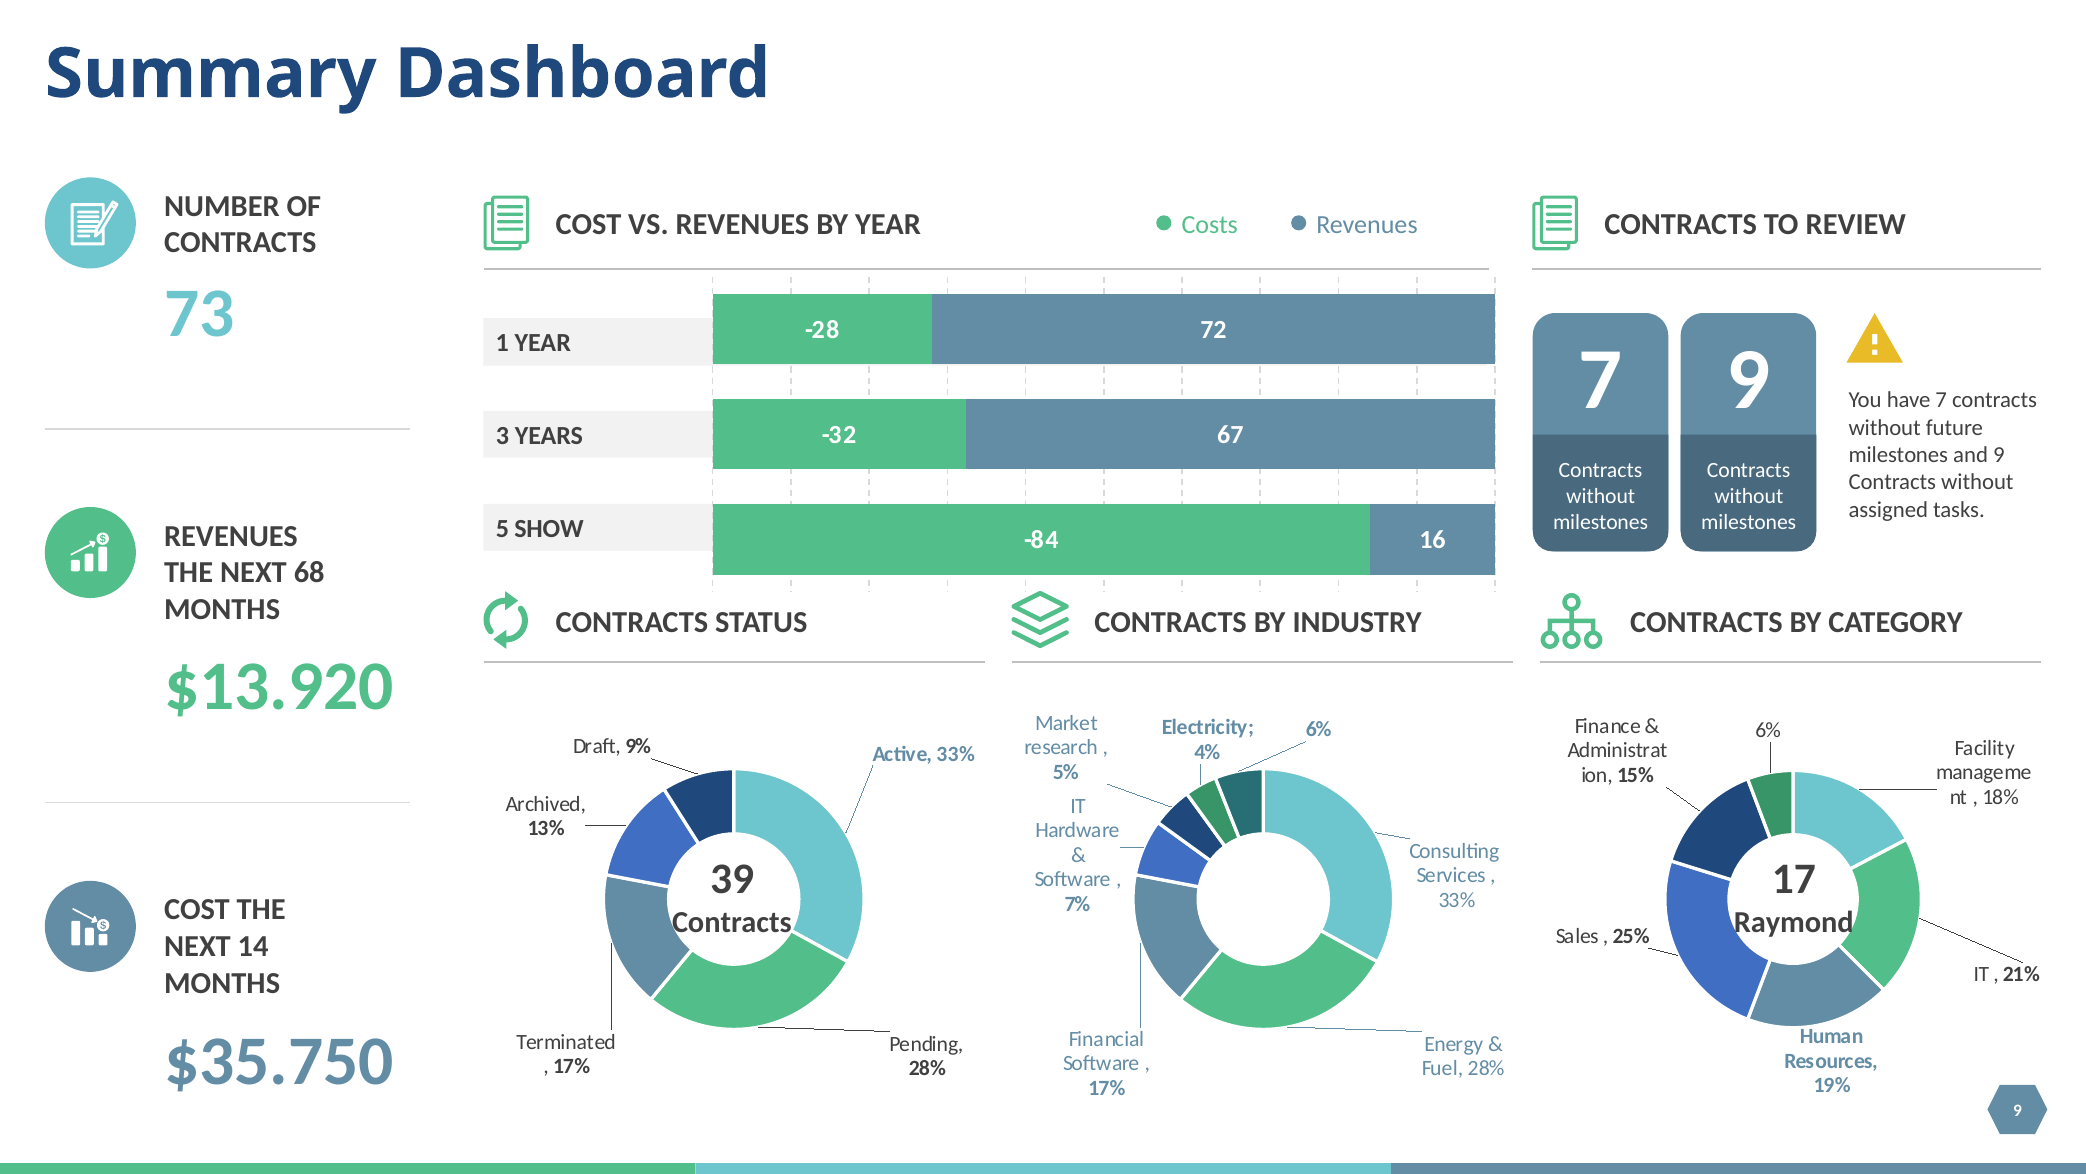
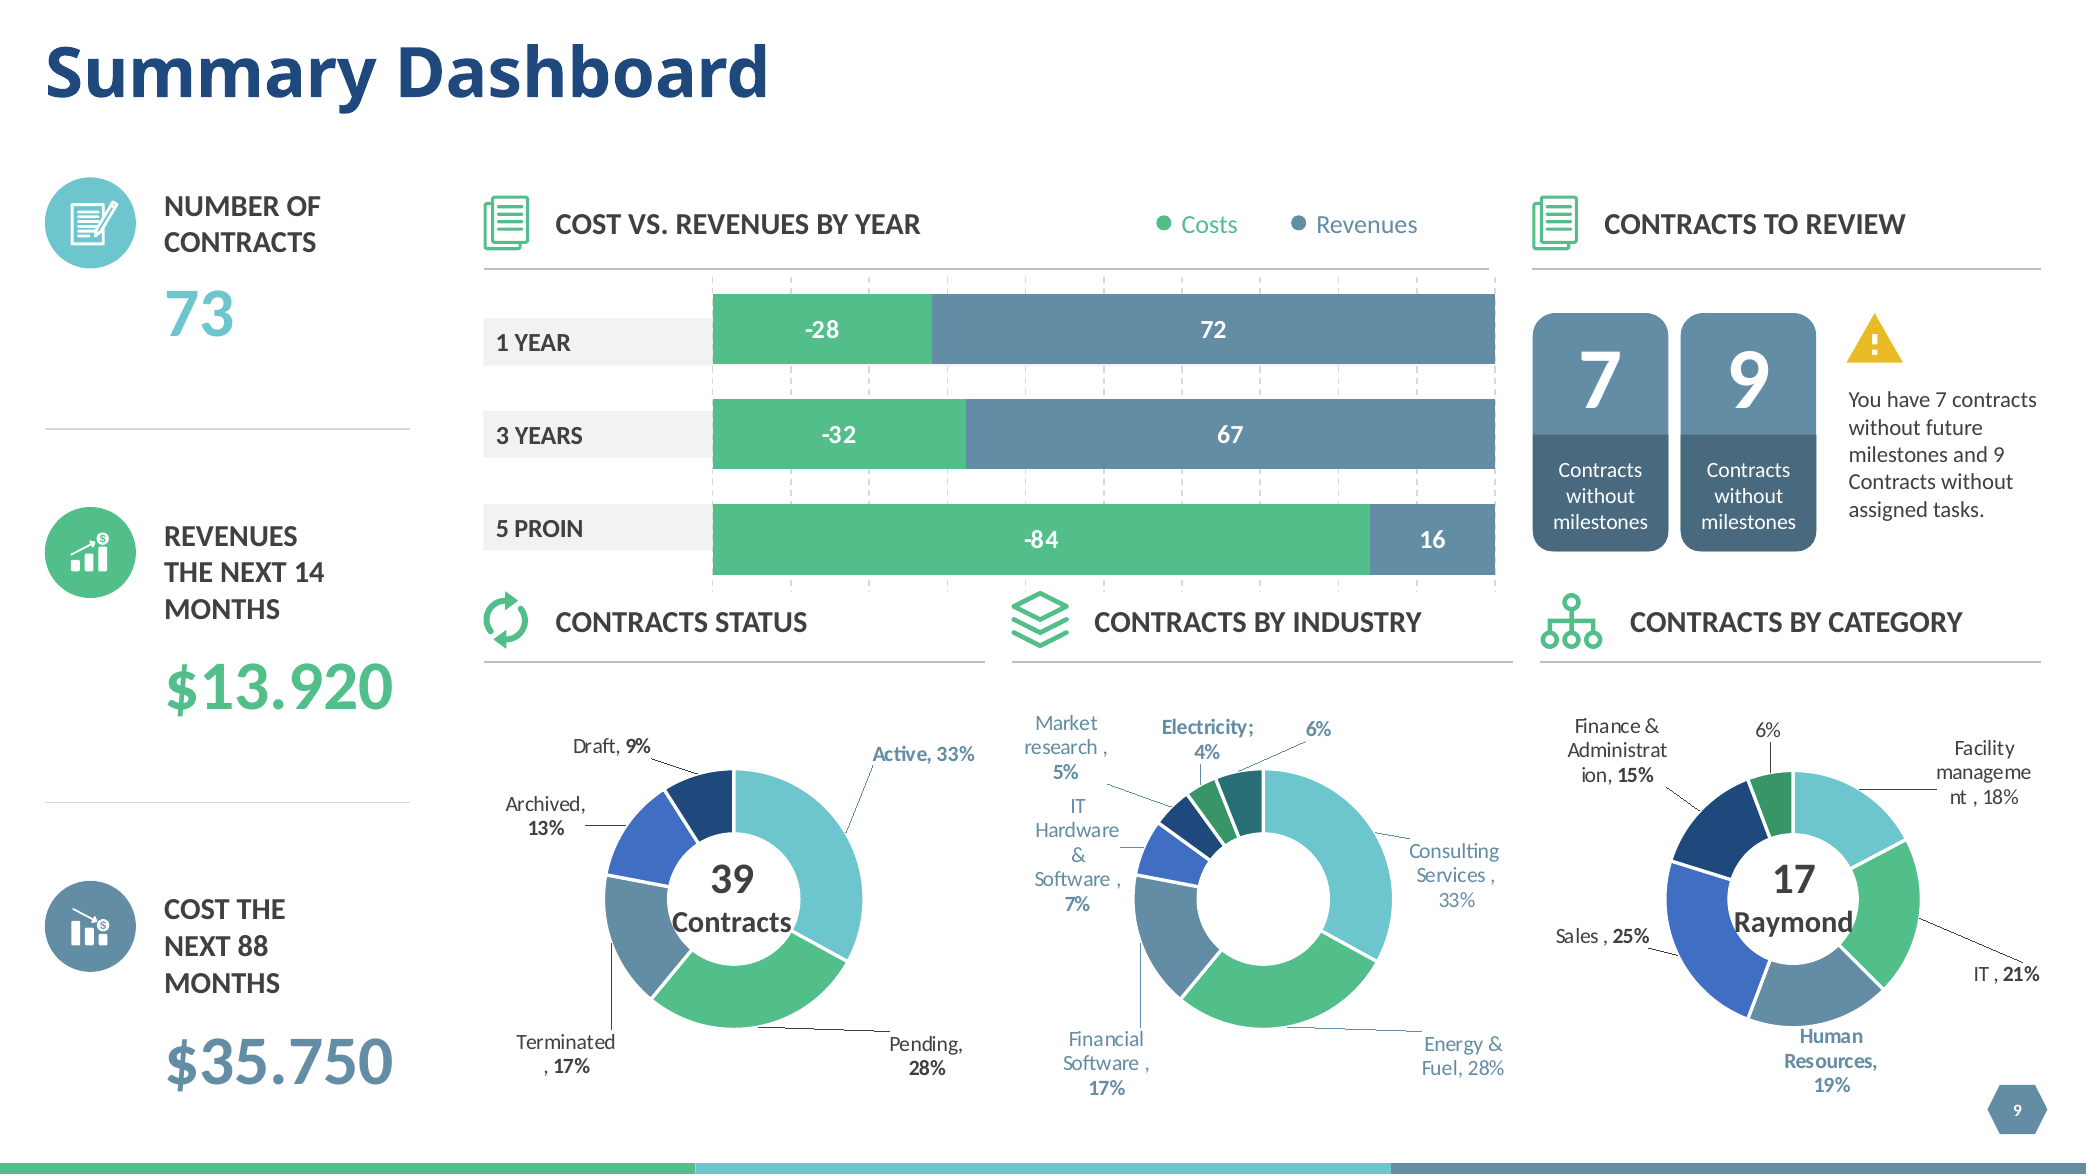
SHOW: SHOW -> PROIN
68: 68 -> 14
14: 14 -> 88
